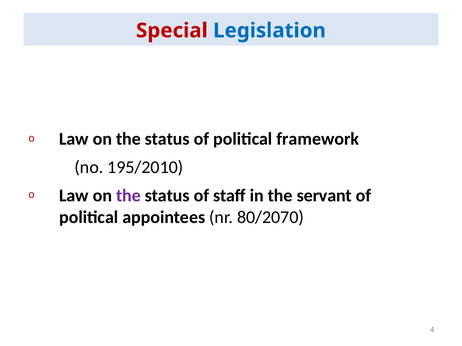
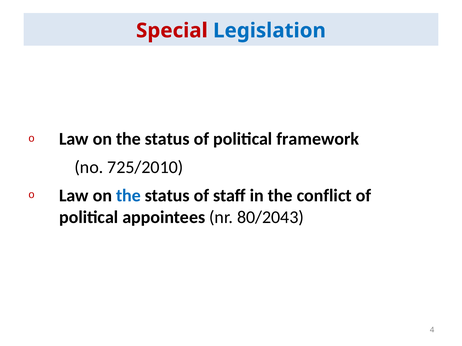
195/2010: 195/2010 -> 725/2010
the at (128, 196) colour: purple -> blue
servant: servant -> conflict
80/2070: 80/2070 -> 80/2043
